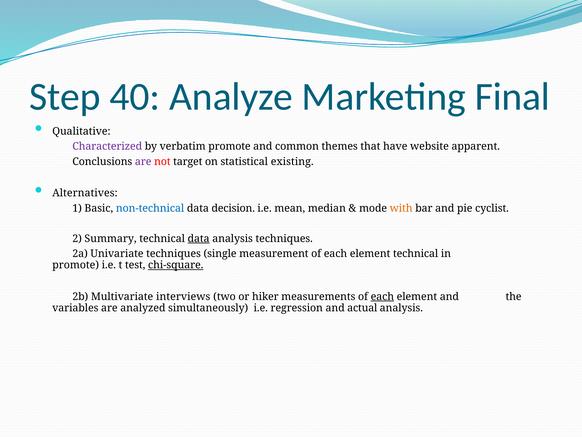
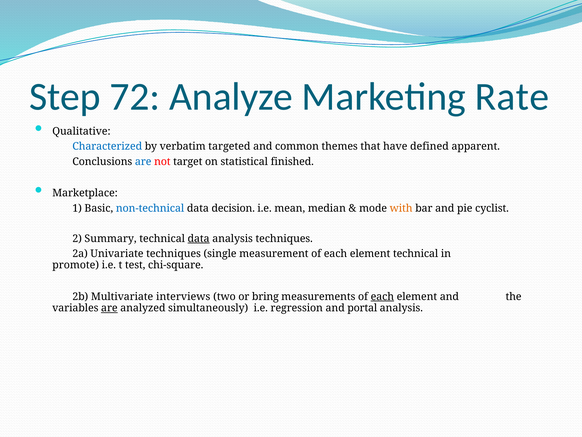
40: 40 -> 72
Final: Final -> Rate
Characterized colour: purple -> blue
verbatim promote: promote -> targeted
website: website -> defined
are at (143, 161) colour: purple -> blue
existing: existing -> finished
Alternatives: Alternatives -> Marketplace
chi-square underline: present -> none
hiker: hiker -> bring
are at (109, 308) underline: none -> present
actual: actual -> portal
